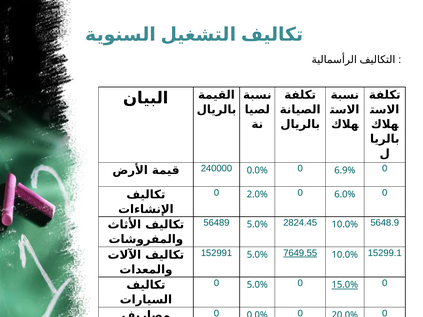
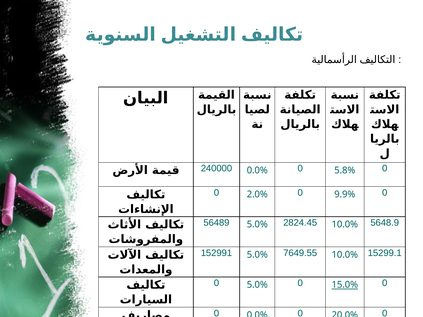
6.9%: 6.9% -> 5.8%
6.0%: 6.0% -> 9.9%
7649.55 underline: present -> none
